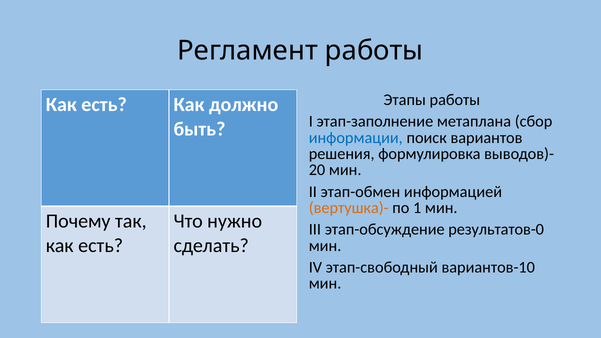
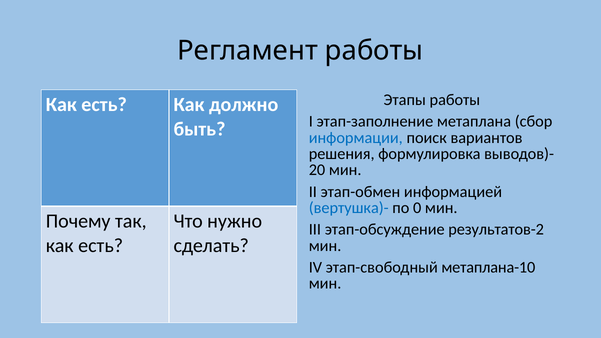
вертушка)- colour: orange -> blue
1: 1 -> 0
результатов-0: результатов-0 -> результатов-2
вариантов-10: вариантов-10 -> метаплана-10
